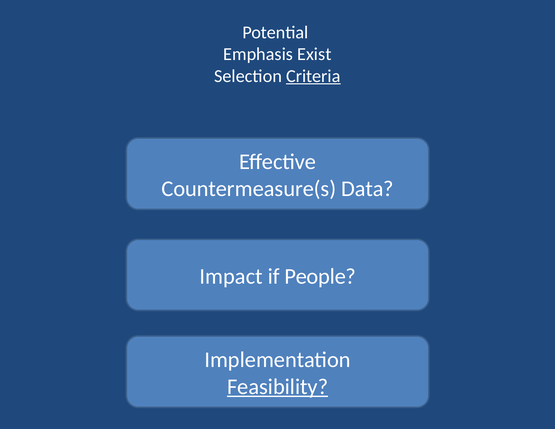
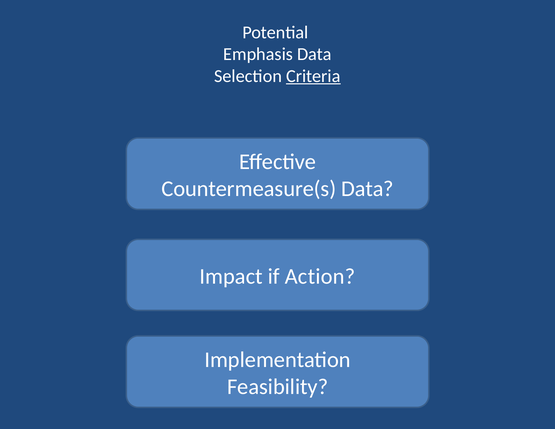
Emphasis Exist: Exist -> Data
People: People -> Action
Feasibility underline: present -> none
